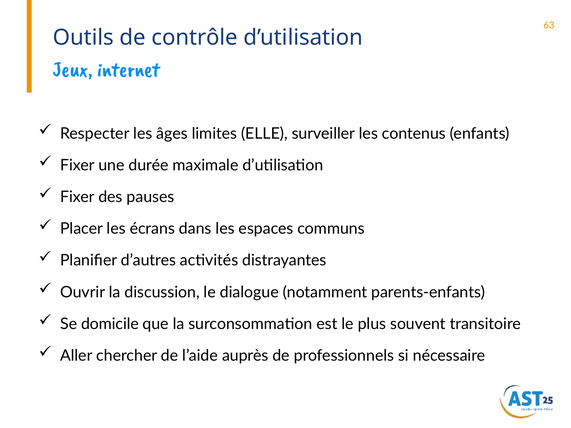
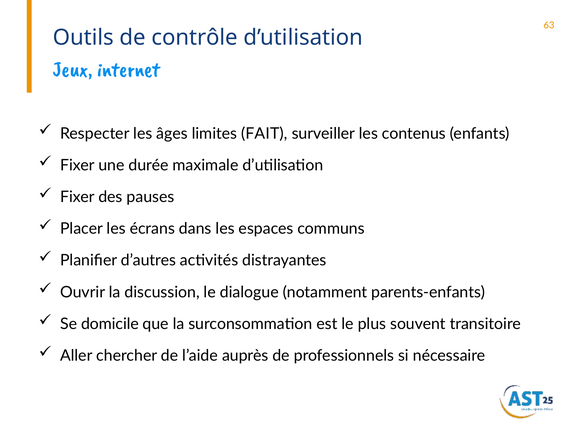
ELLE: ELLE -> FAIT
